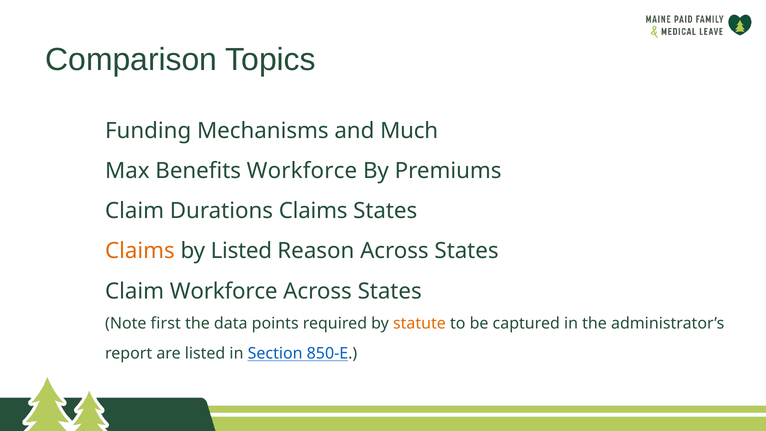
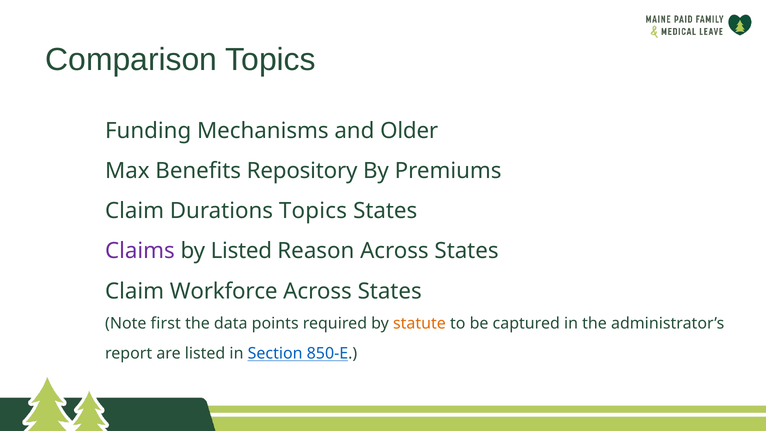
Much: Much -> Older
Benefits Workforce: Workforce -> Repository
Durations Claims: Claims -> Topics
Claims at (140, 251) colour: orange -> purple
